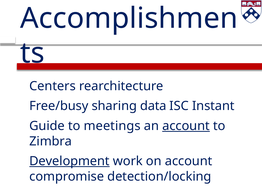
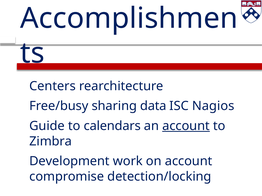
Instant: Instant -> Nagios
meetings: meetings -> calendars
Development underline: present -> none
